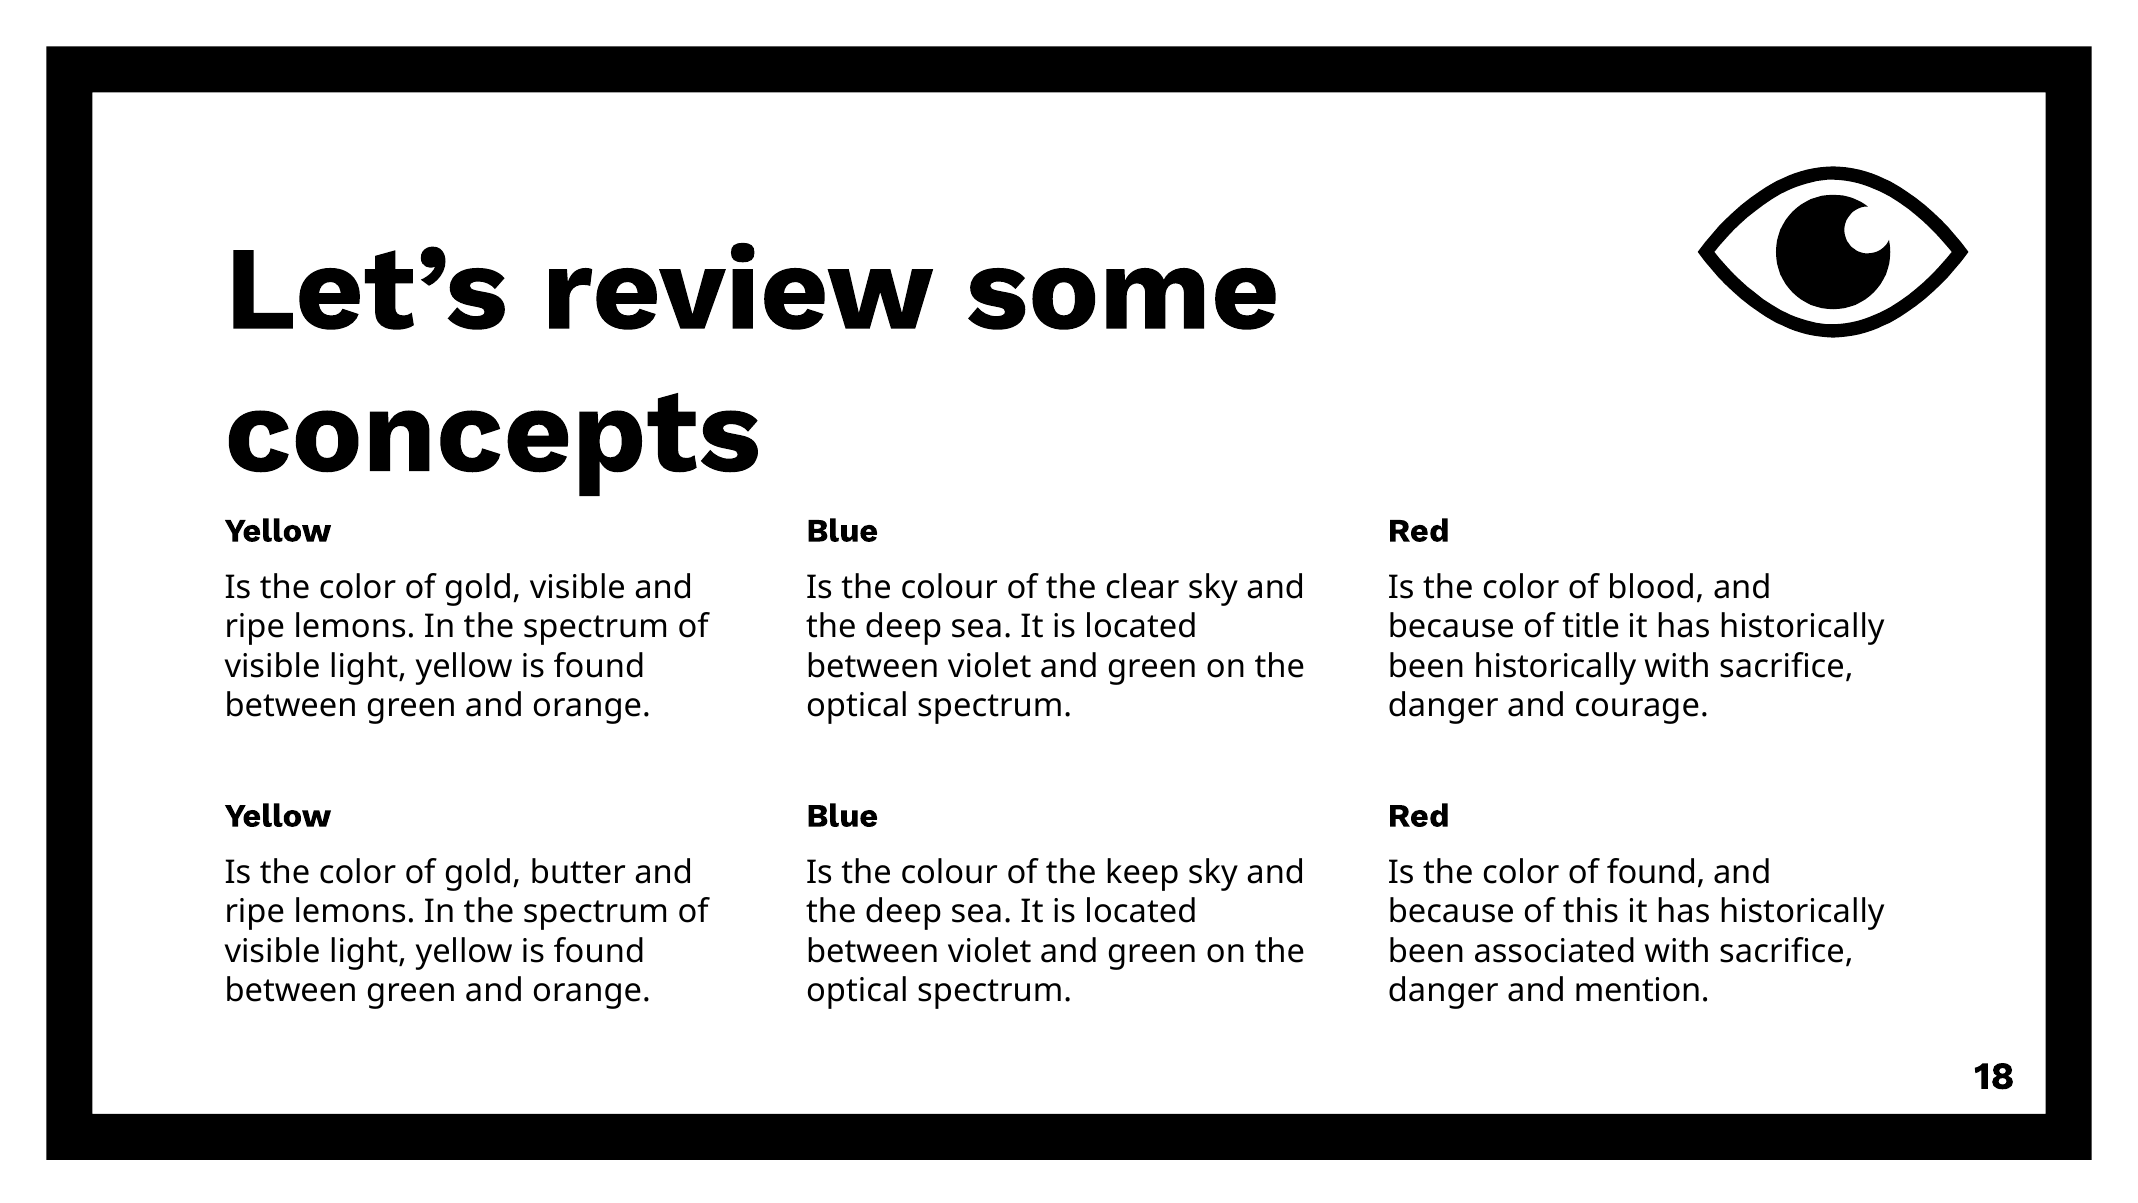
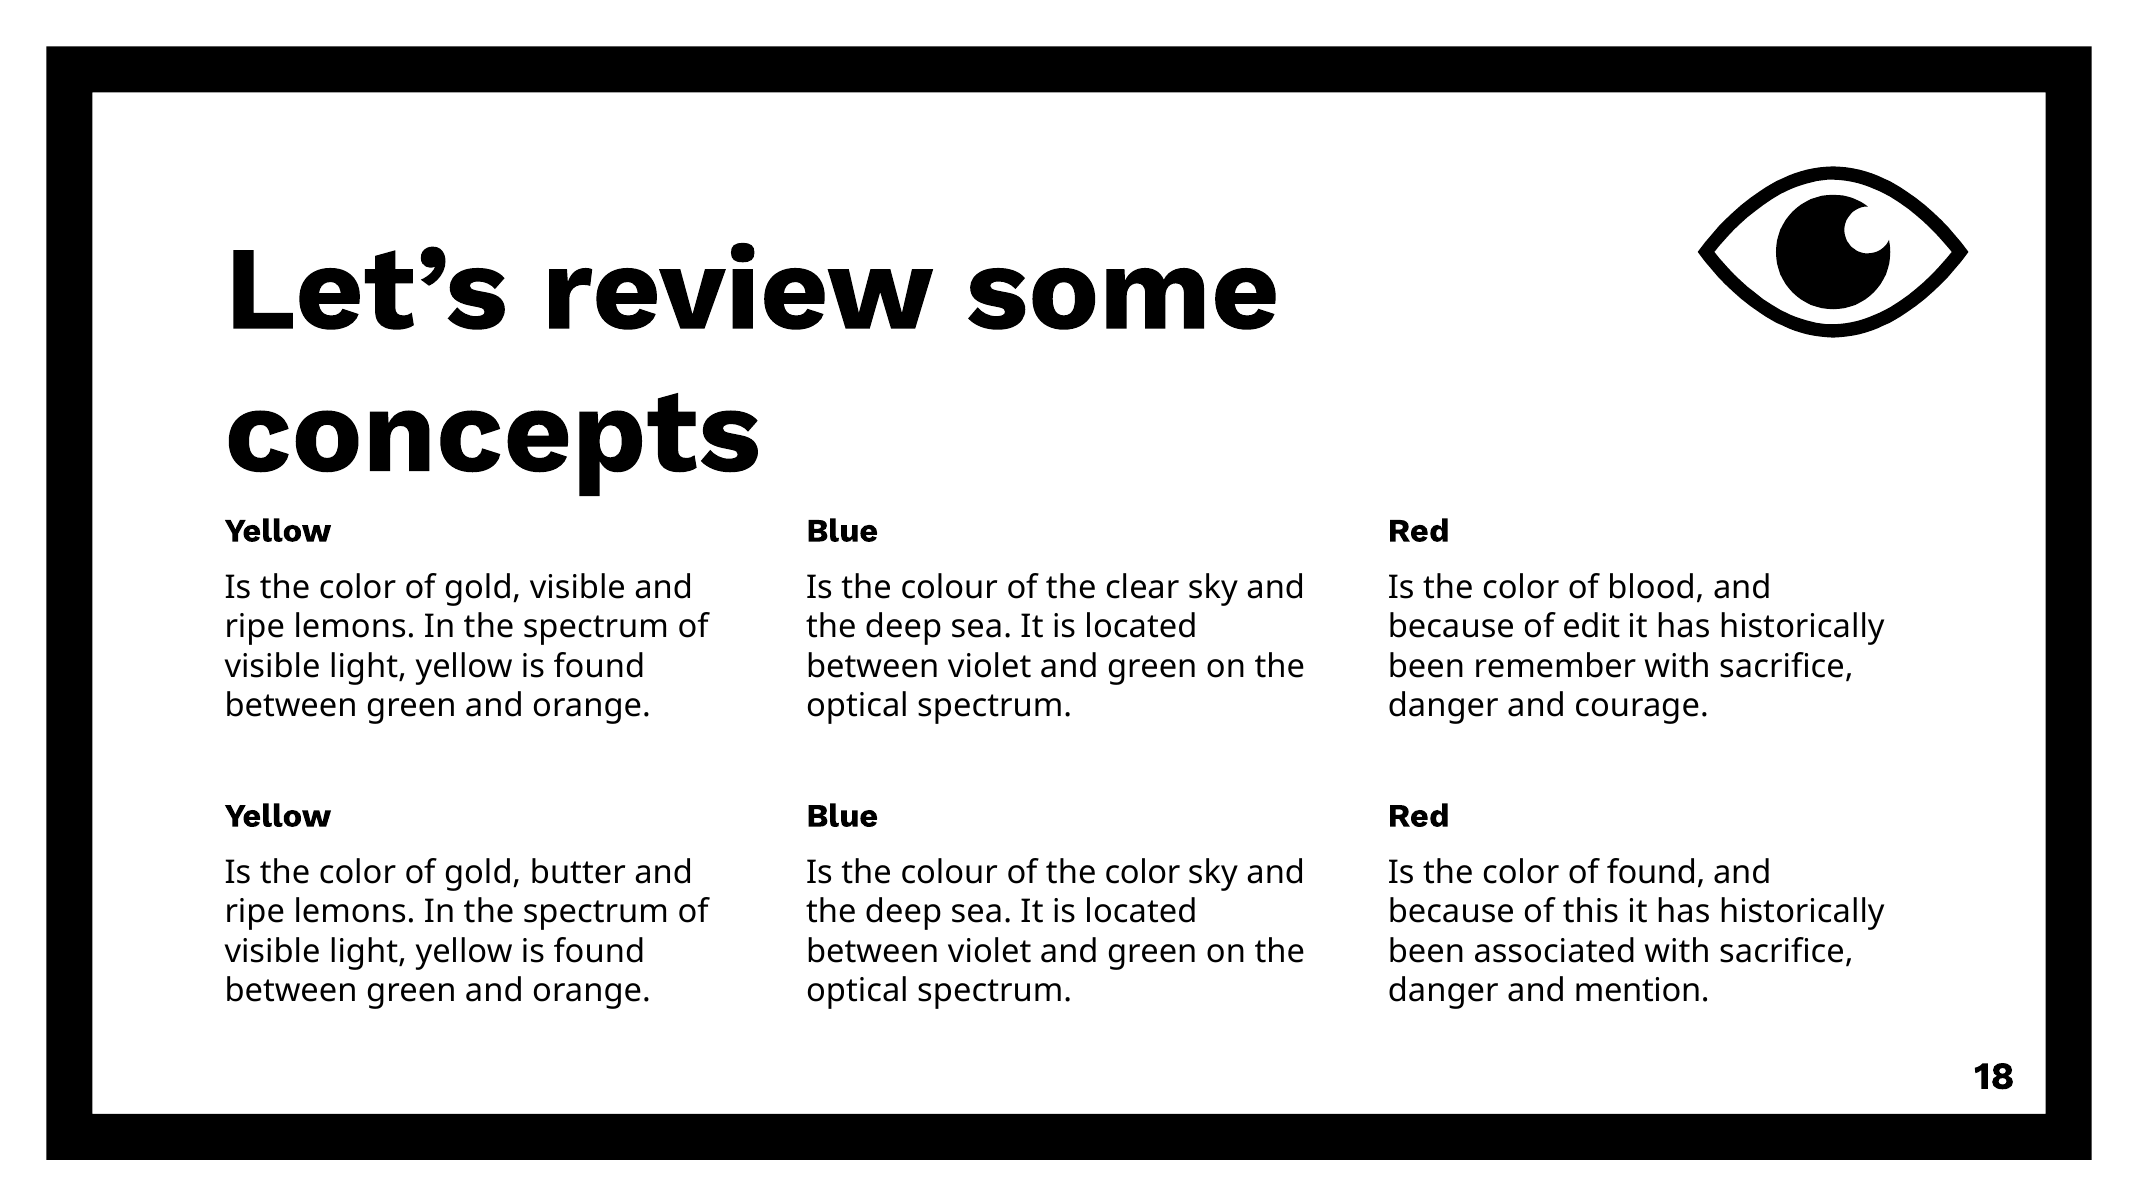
title: title -> edit
been historically: historically -> remember
of the keep: keep -> color
